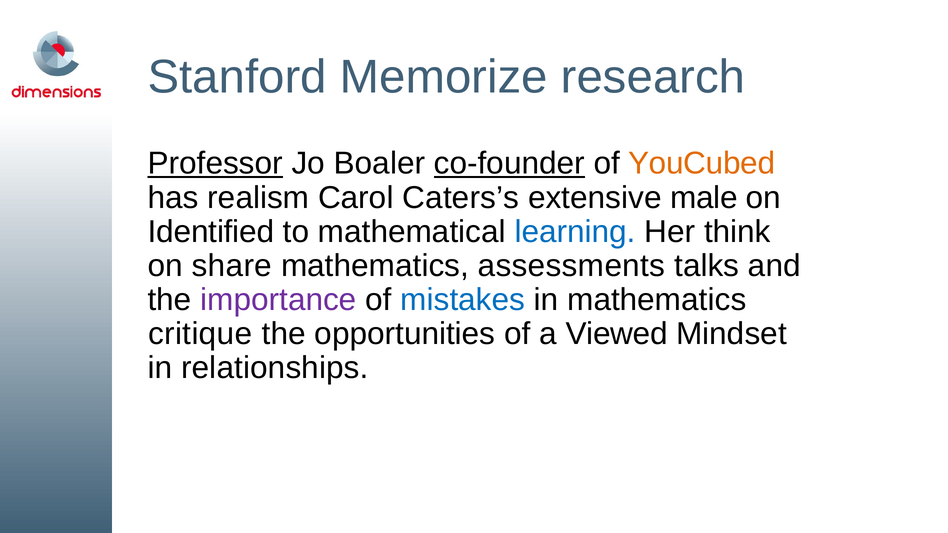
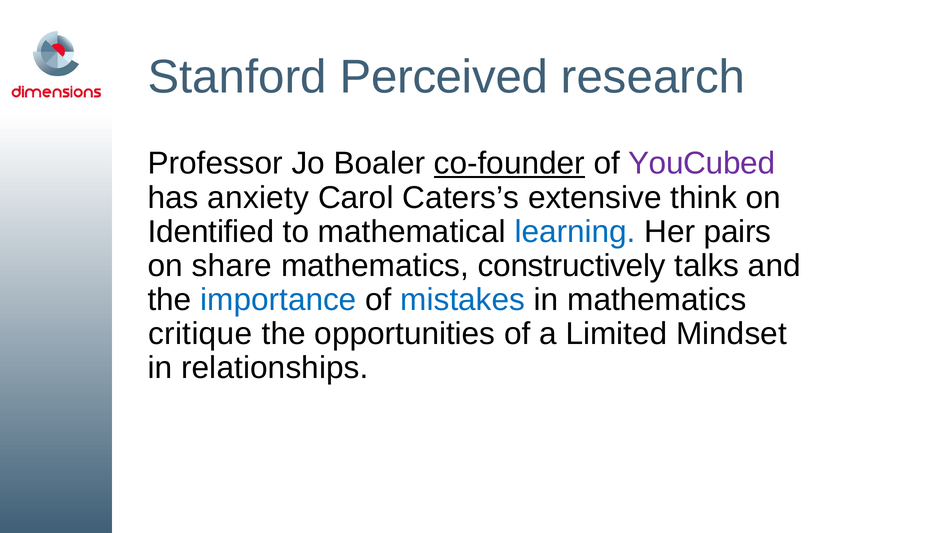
Memorize: Memorize -> Perceived
Professor underline: present -> none
YouCubed colour: orange -> purple
realism: realism -> anxiety
male: male -> think
think: think -> pairs
assessments: assessments -> constructively
importance colour: purple -> blue
Viewed: Viewed -> Limited
